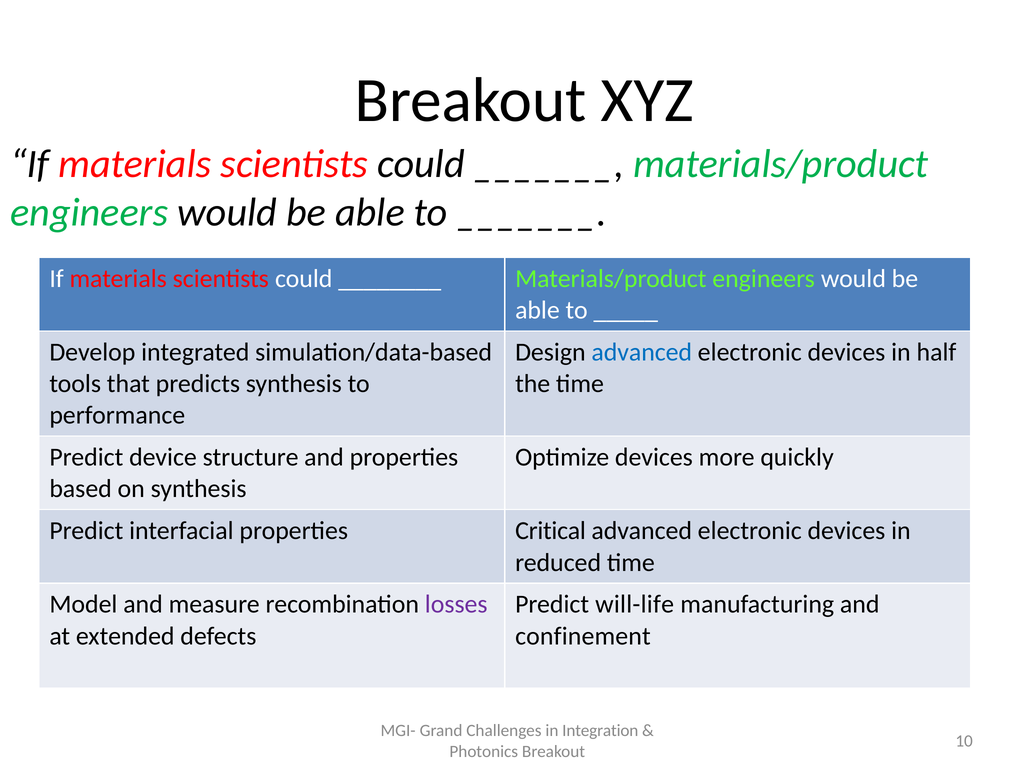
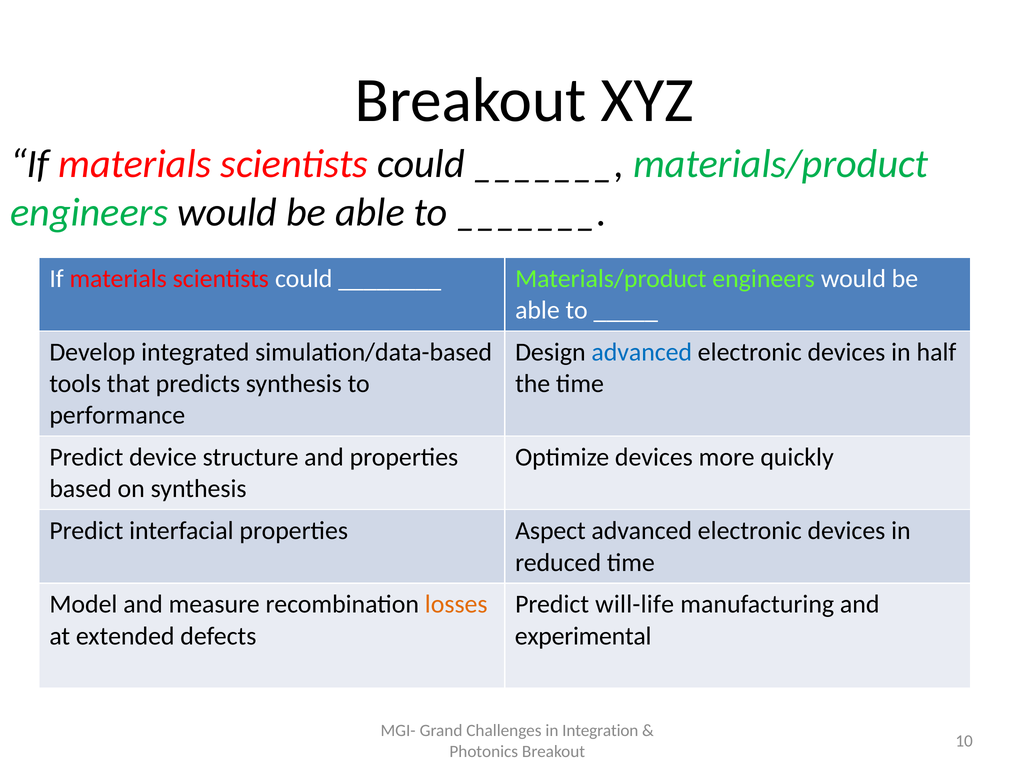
Critical: Critical -> Aspect
losses colour: purple -> orange
confinement: confinement -> experimental
